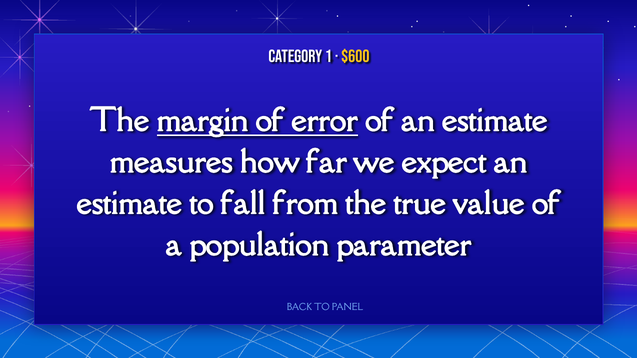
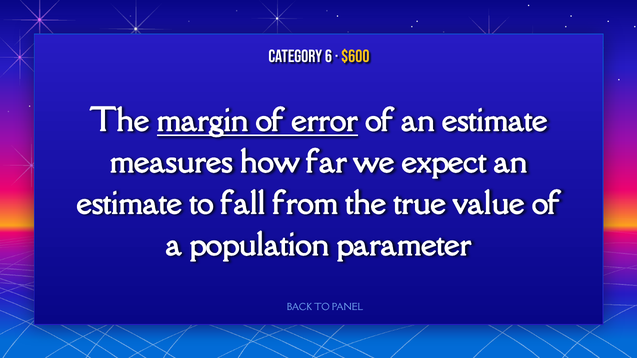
1: 1 -> 6
